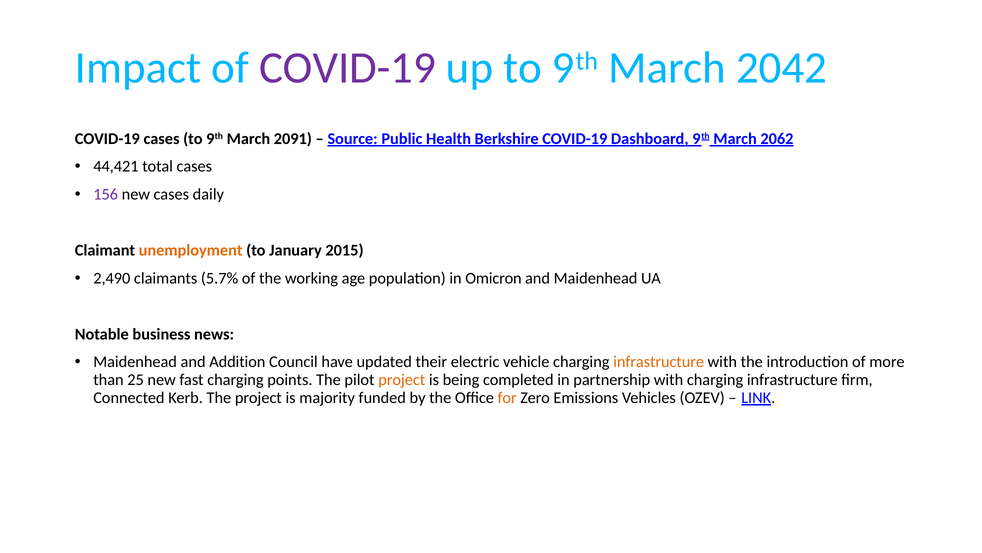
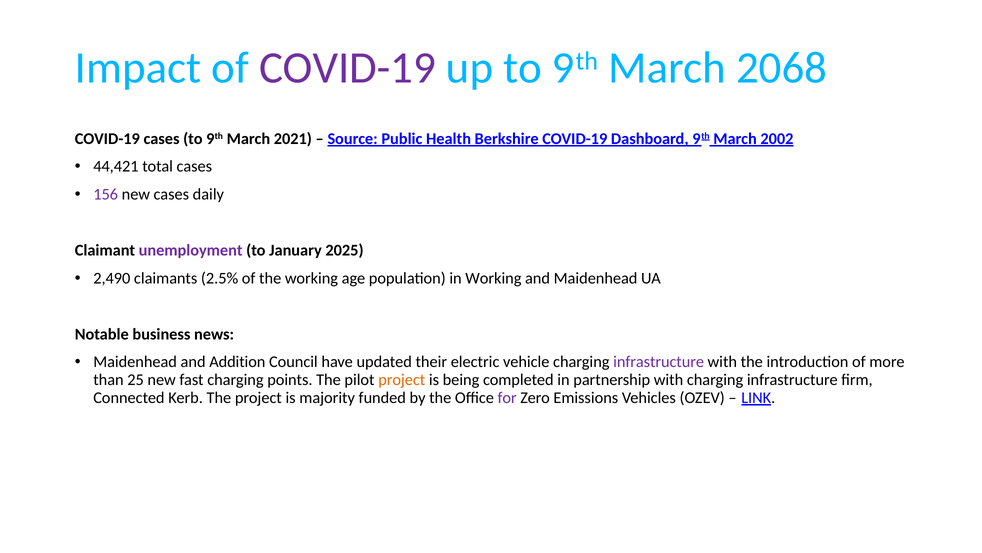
2042: 2042 -> 2068
2091: 2091 -> 2021
2062: 2062 -> 2002
unemployment colour: orange -> purple
2015: 2015 -> 2025
5.7%: 5.7% -> 2.5%
in Omicron: Omicron -> Working
infrastructure at (659, 362) colour: orange -> purple
for colour: orange -> purple
